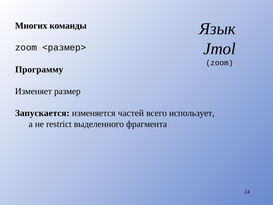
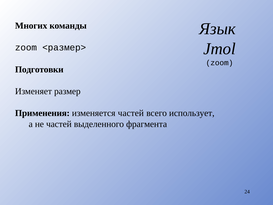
Программу: Программу -> Подготовки
Запускается: Запускается -> Применения
не restrict: restrict -> частей
